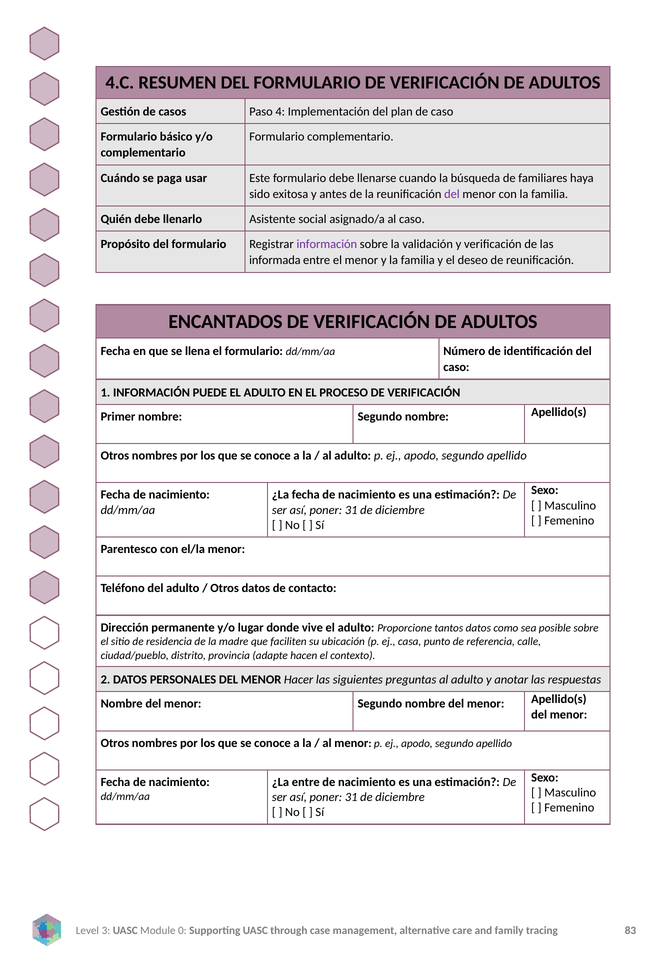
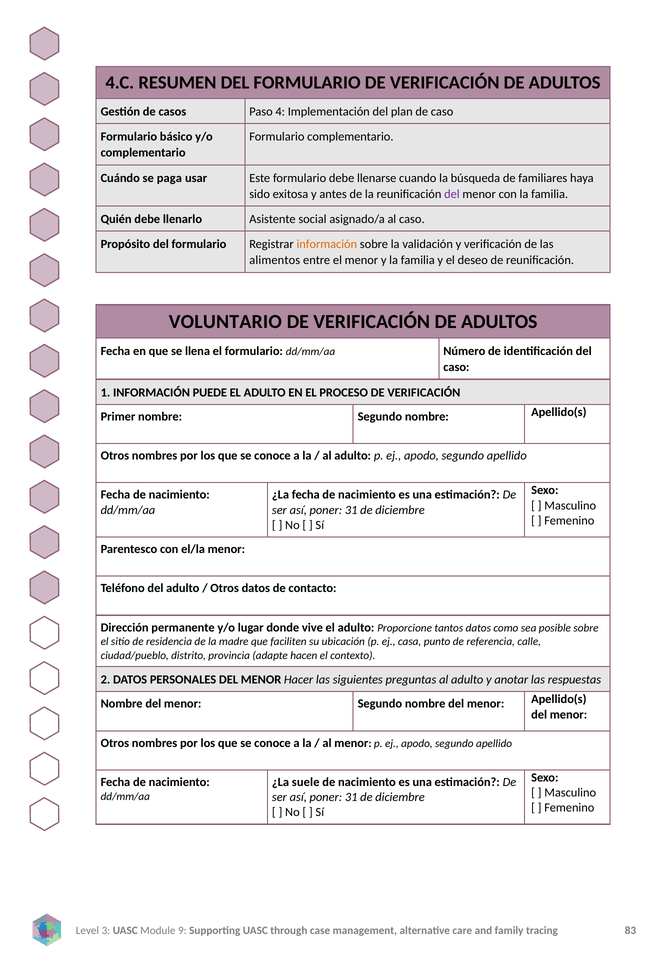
información at (327, 244) colour: purple -> orange
informada: informada -> alimentos
ENCANTADOS: ENCANTADOS -> VOLUNTARIO
¿La entre: entre -> suele
0: 0 -> 9
